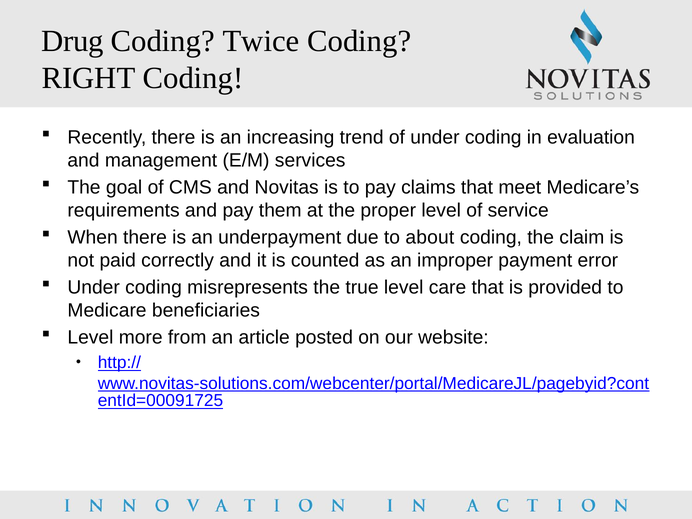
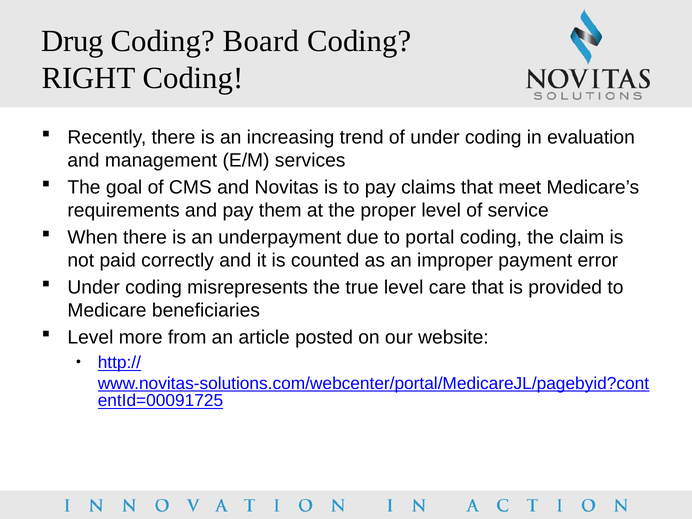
Twice: Twice -> Board
about: about -> portal
